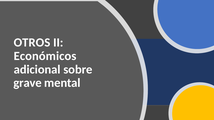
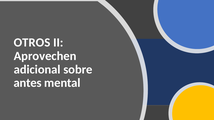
Económicos: Económicos -> Aprovechen
grave: grave -> antes
